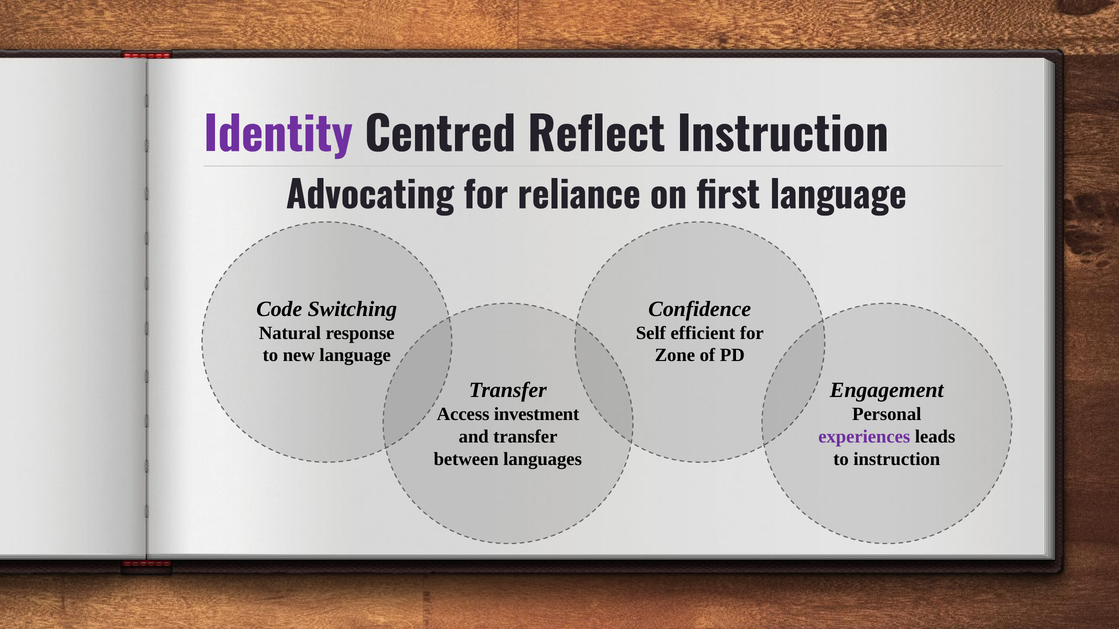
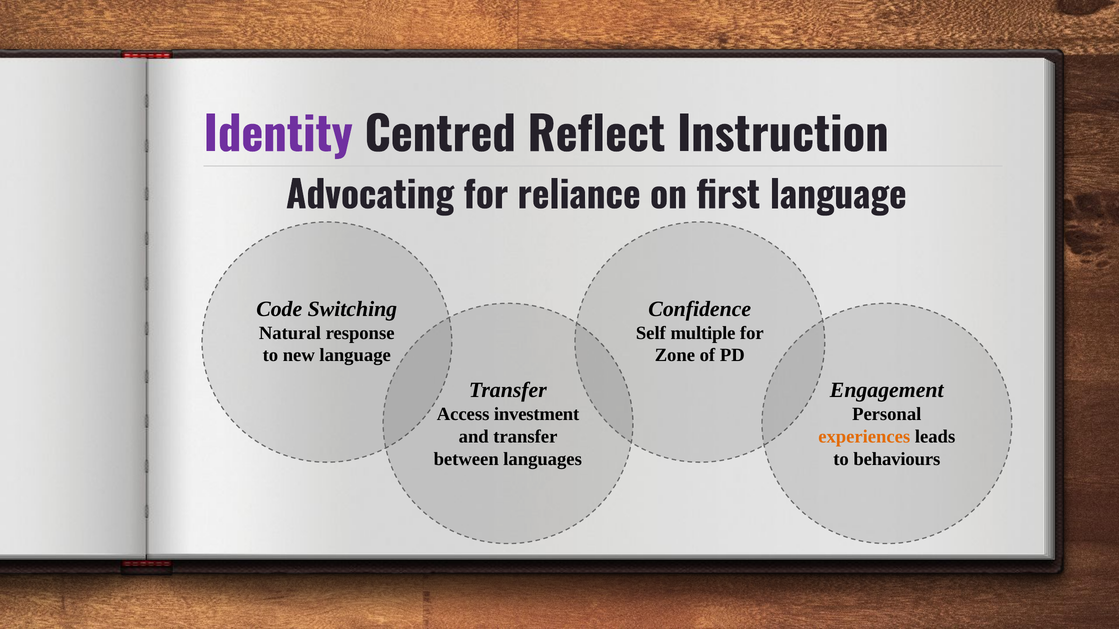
efficient: efficient -> multiple
experiences colour: purple -> orange
to instruction: instruction -> behaviours
